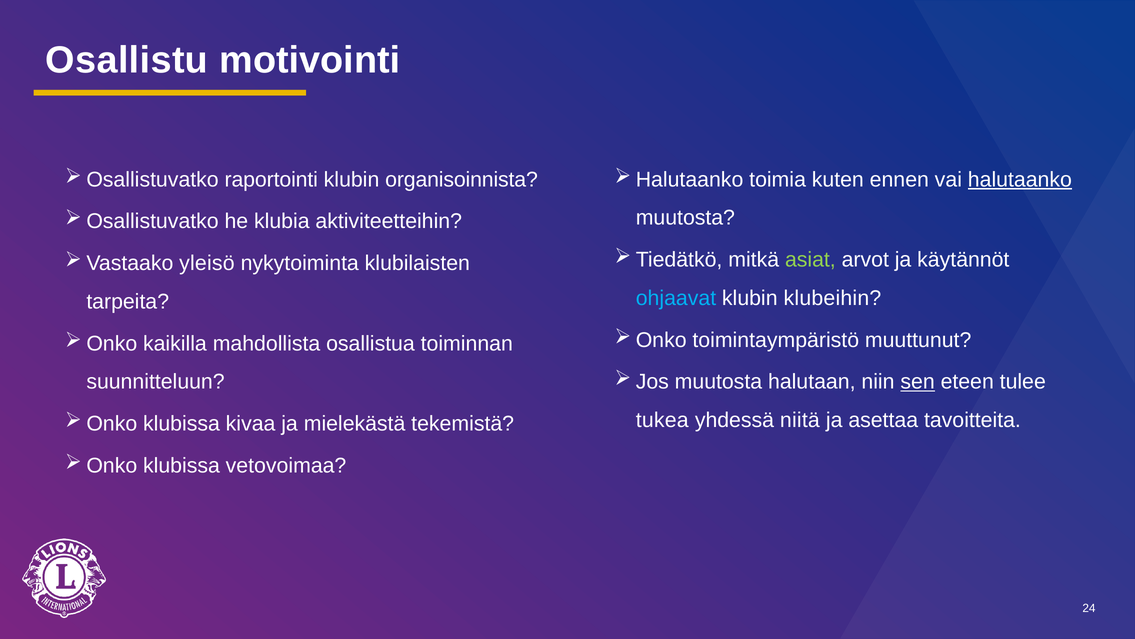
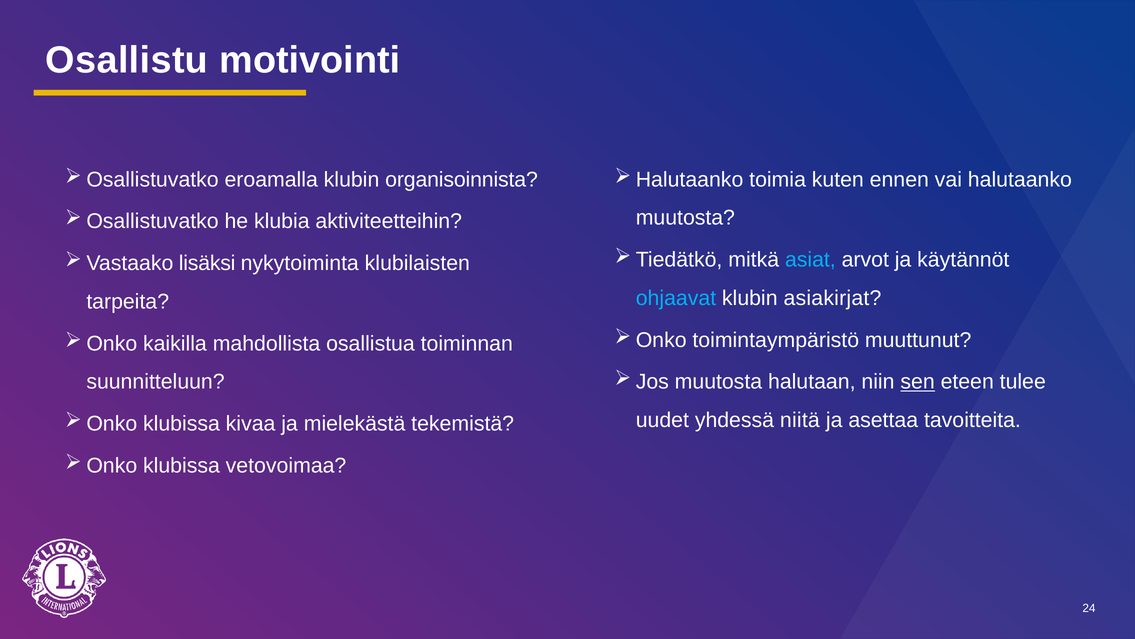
raportointi: raportointi -> eroamalla
halutaanko underline: present -> none
asiat colour: light green -> light blue
yleisö: yleisö -> lisäksi
klubeihin: klubeihin -> asiakirjat
tukea: tukea -> uudet
